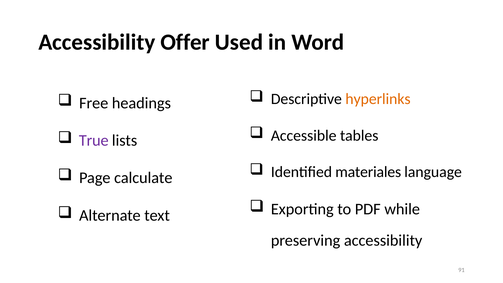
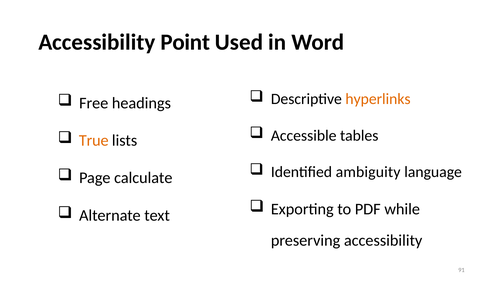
Offer: Offer -> Point
True colour: purple -> orange
materiales: materiales -> ambiguity
